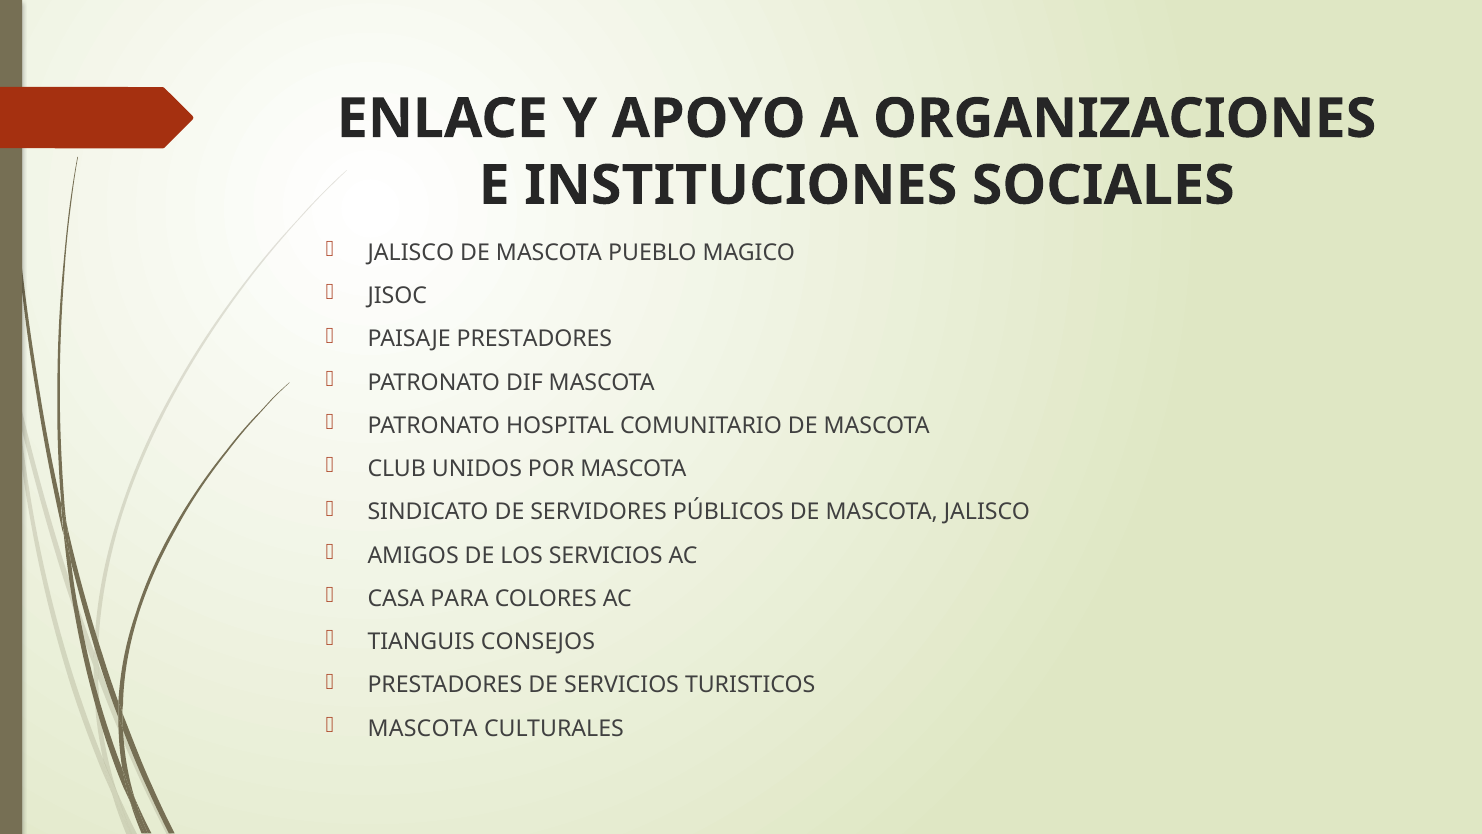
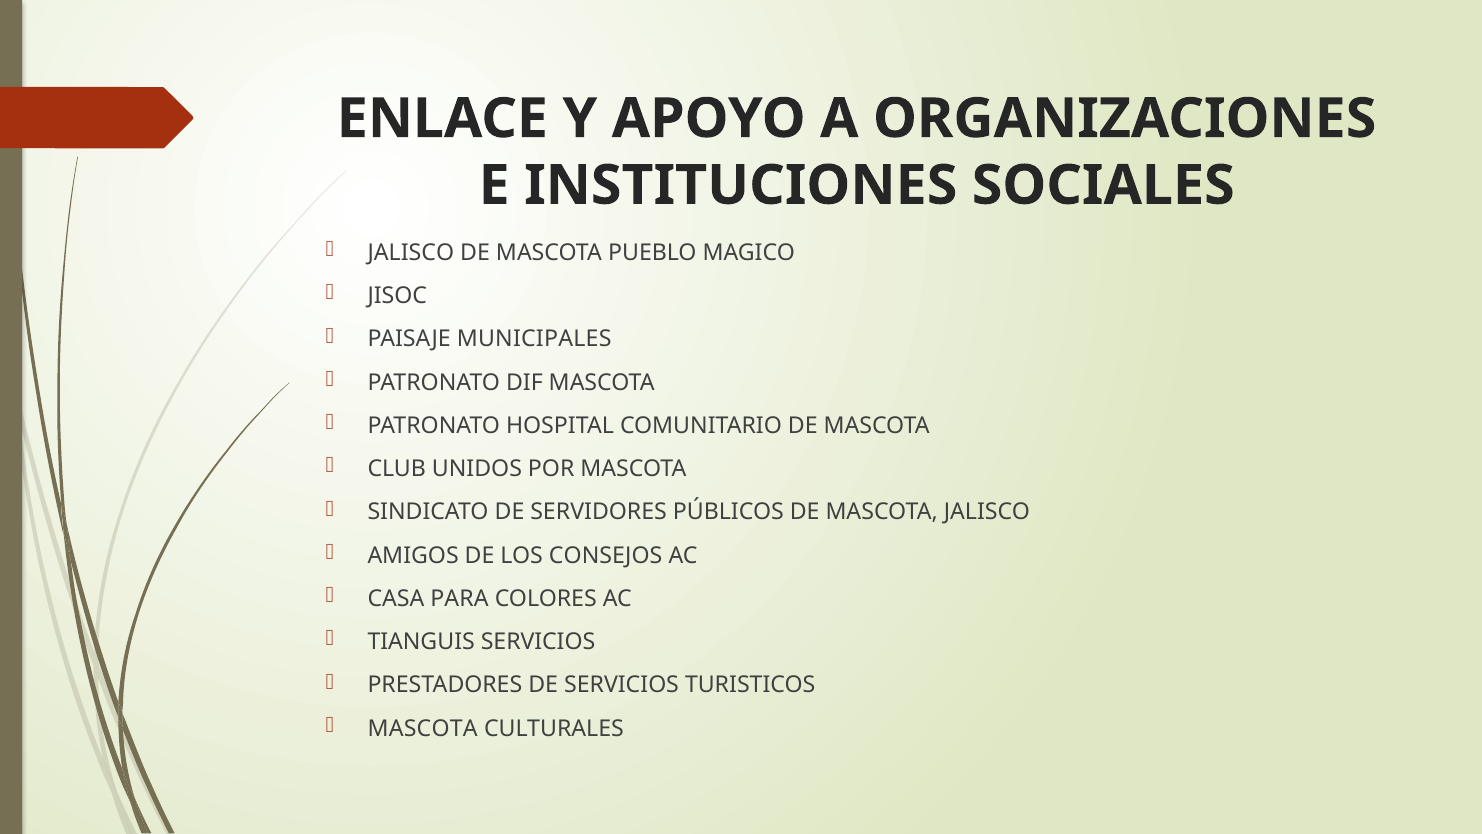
PAISAJE PRESTADORES: PRESTADORES -> MUNICIPALES
LOS SERVICIOS: SERVICIOS -> CONSEJOS
TIANGUIS CONSEJOS: CONSEJOS -> SERVICIOS
